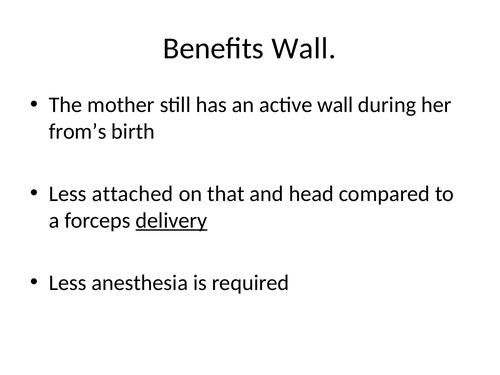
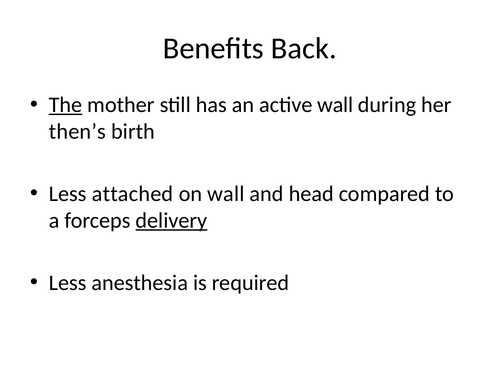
Benefits Wall: Wall -> Back
The underline: none -> present
from’s: from’s -> then’s
on that: that -> wall
